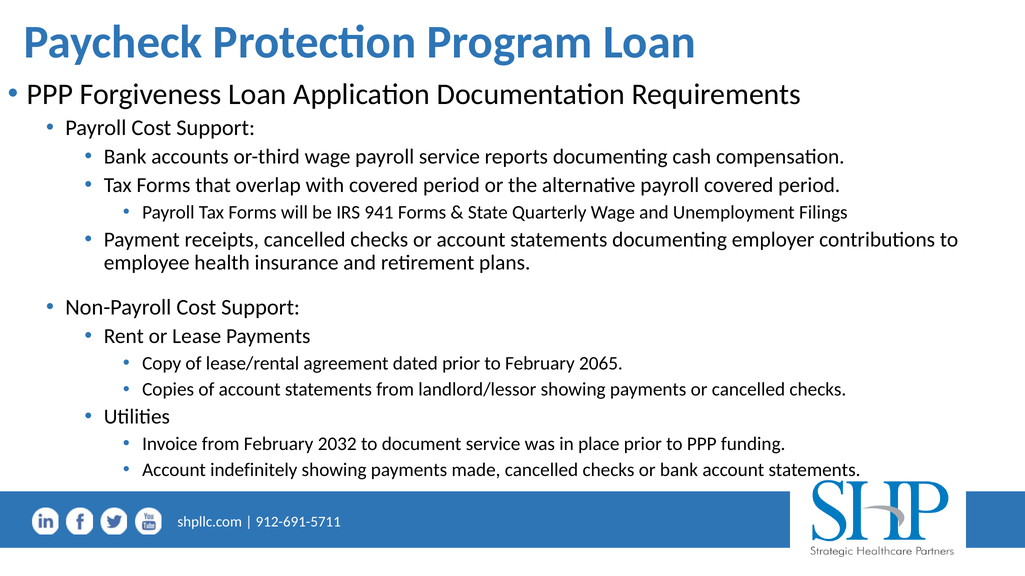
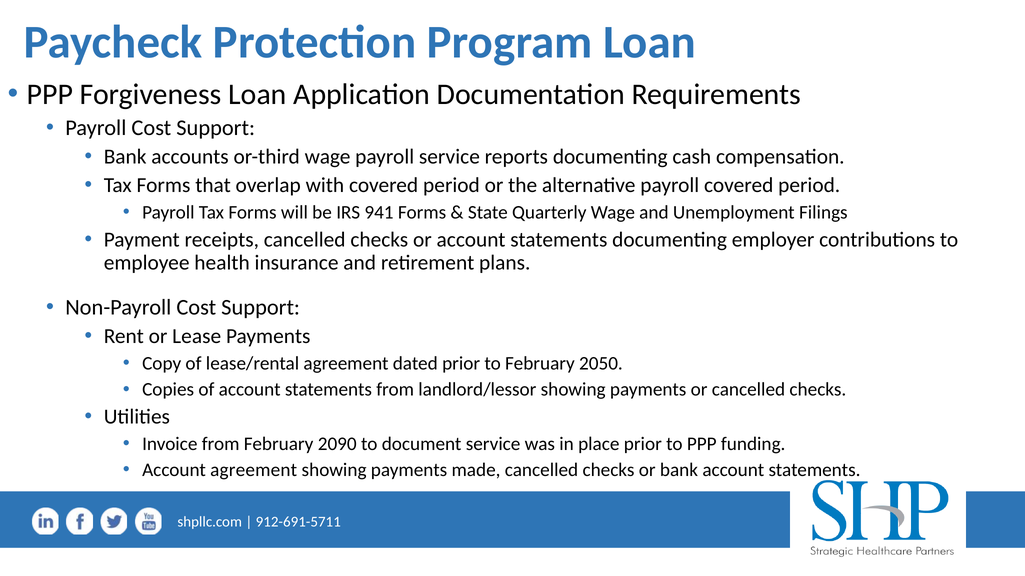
2065: 2065 -> 2050
2032: 2032 -> 2090
Account indefinitely: indefinitely -> agreement
